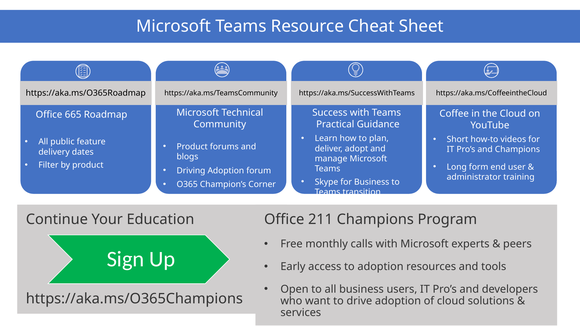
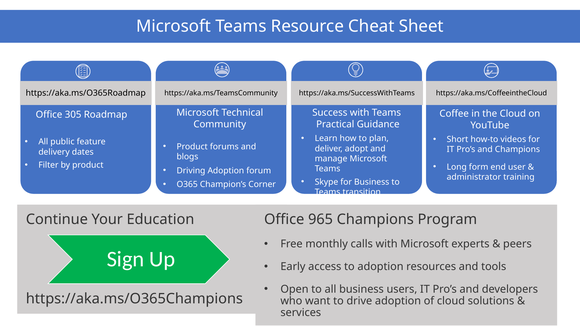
665: 665 -> 305
211: 211 -> 965
